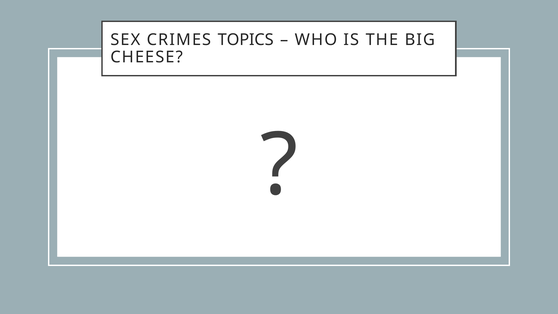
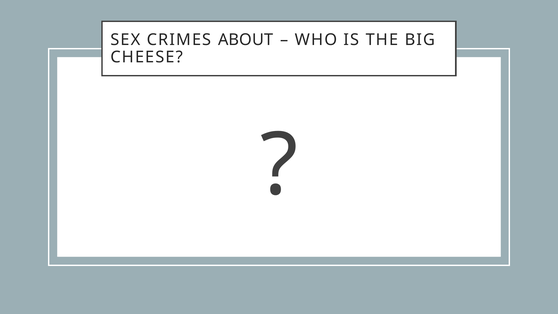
TOPICS: TOPICS -> ABOUT
